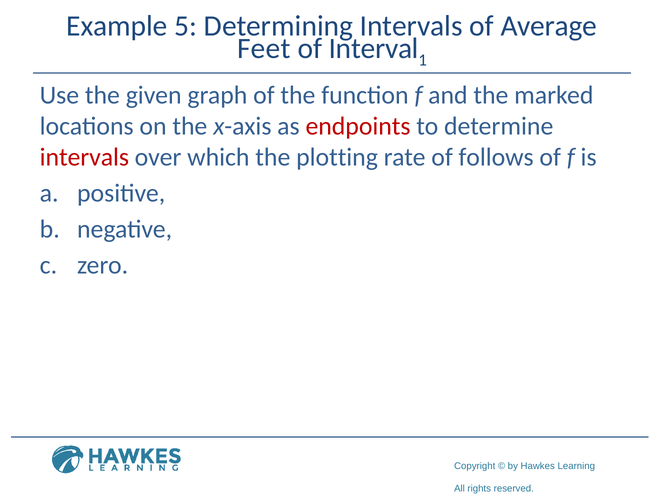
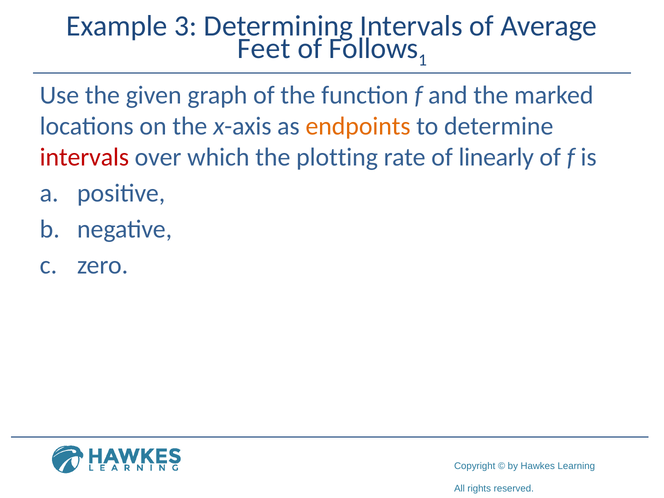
5: 5 -> 3
Interval: Interval -> Follows
endpoints colour: red -> orange
follows: follows -> linearly
